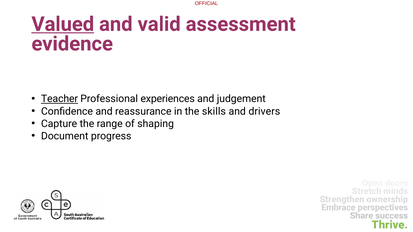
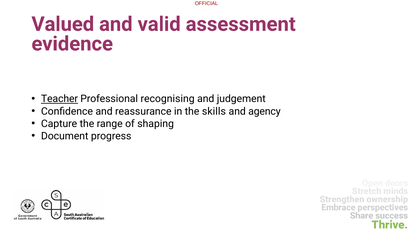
Valued underline: present -> none
experiences: experiences -> recognising
drivers: drivers -> agency
